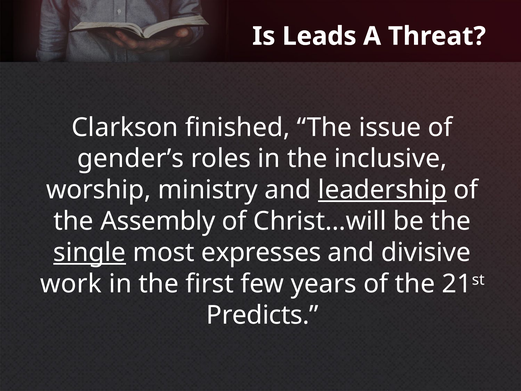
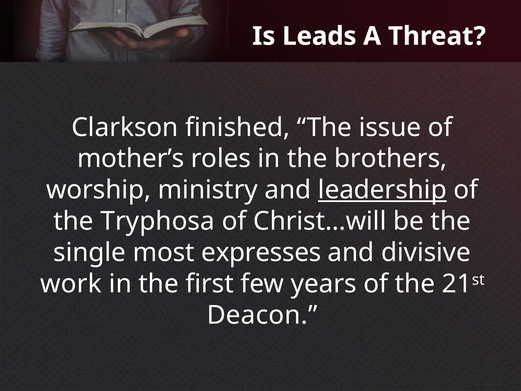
gender’s: gender’s -> mother’s
inclusive: inclusive -> brothers
Assembly: Assembly -> Tryphosa
single underline: present -> none
Predicts: Predicts -> Deacon
